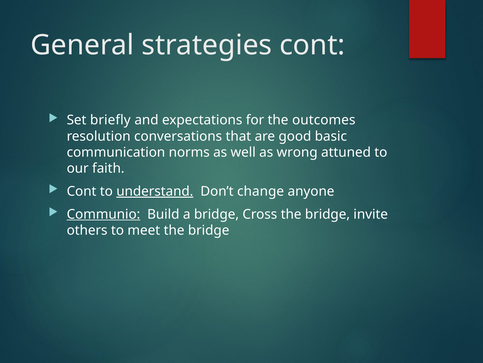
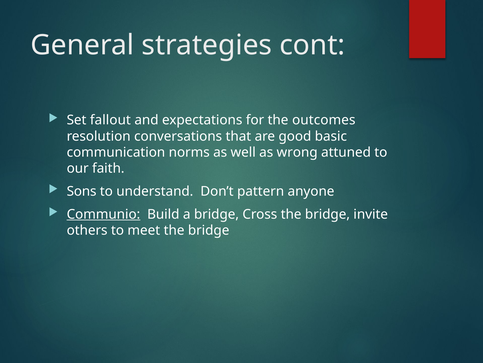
briefly: briefly -> fallout
Cont at (82, 191): Cont -> Sons
understand underline: present -> none
change: change -> pattern
